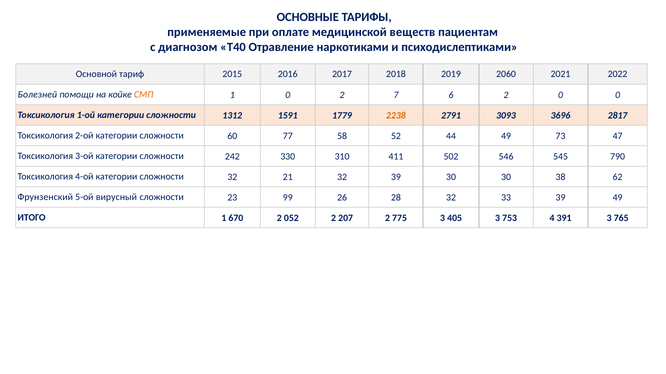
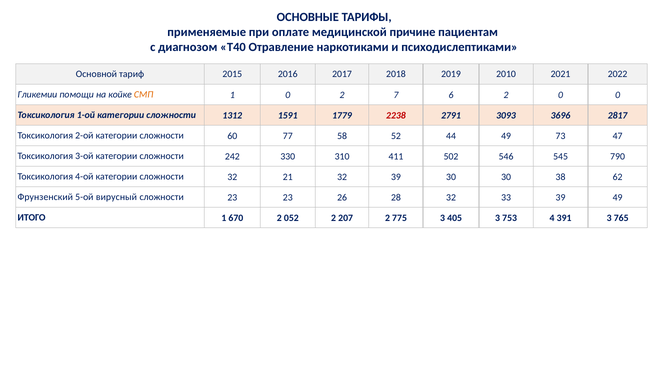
веществ: веществ -> причине
2060: 2060 -> 2010
Болезней: Болезней -> Гликемии
2238 colour: orange -> red
23 99: 99 -> 23
